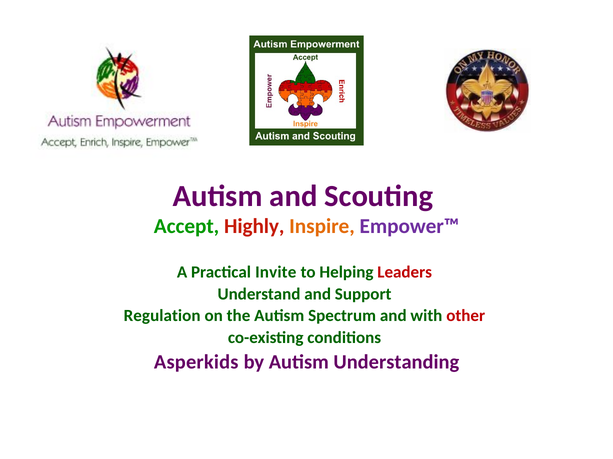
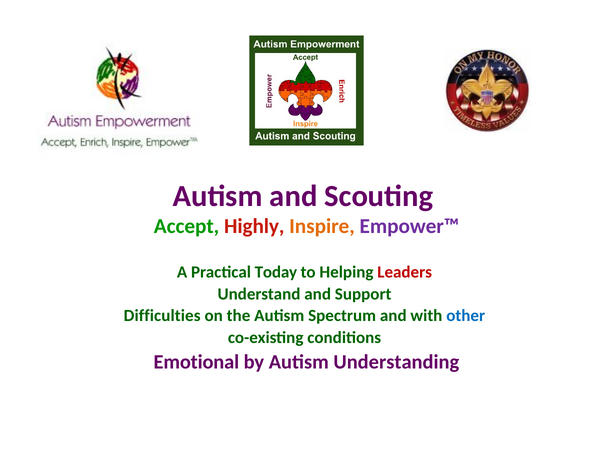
Invite: Invite -> Today
Regulation: Regulation -> Difficulties
other colour: red -> blue
Asperkids: Asperkids -> Emotional
